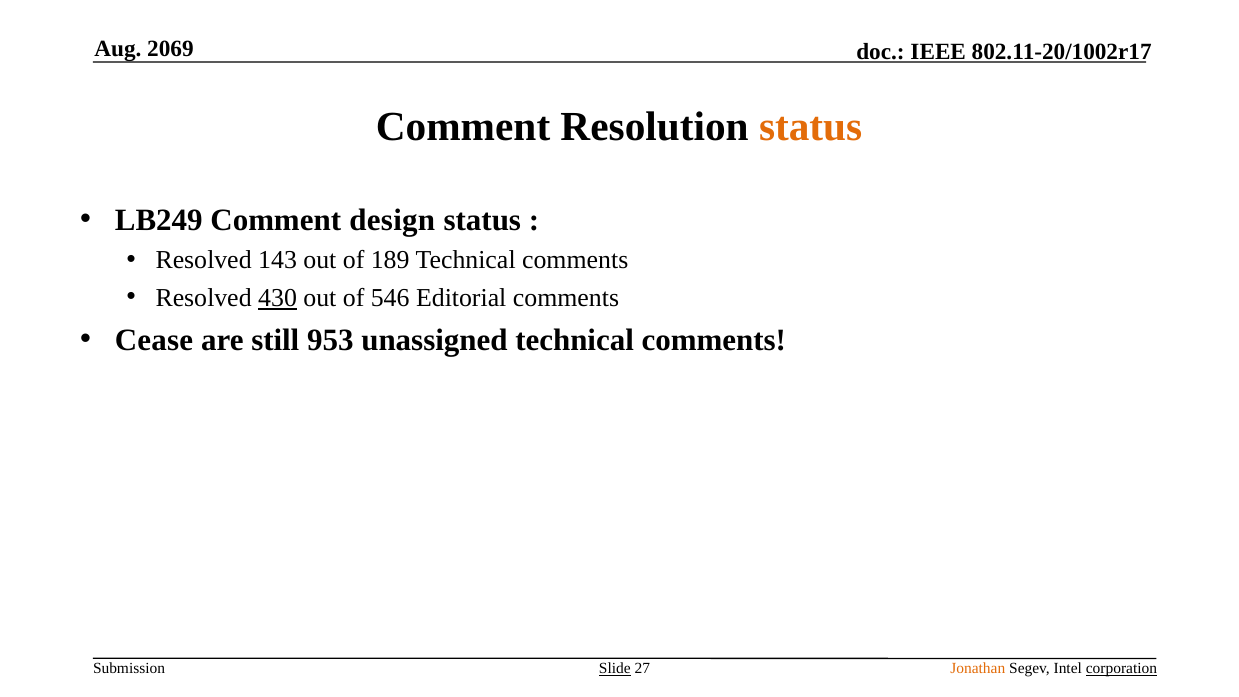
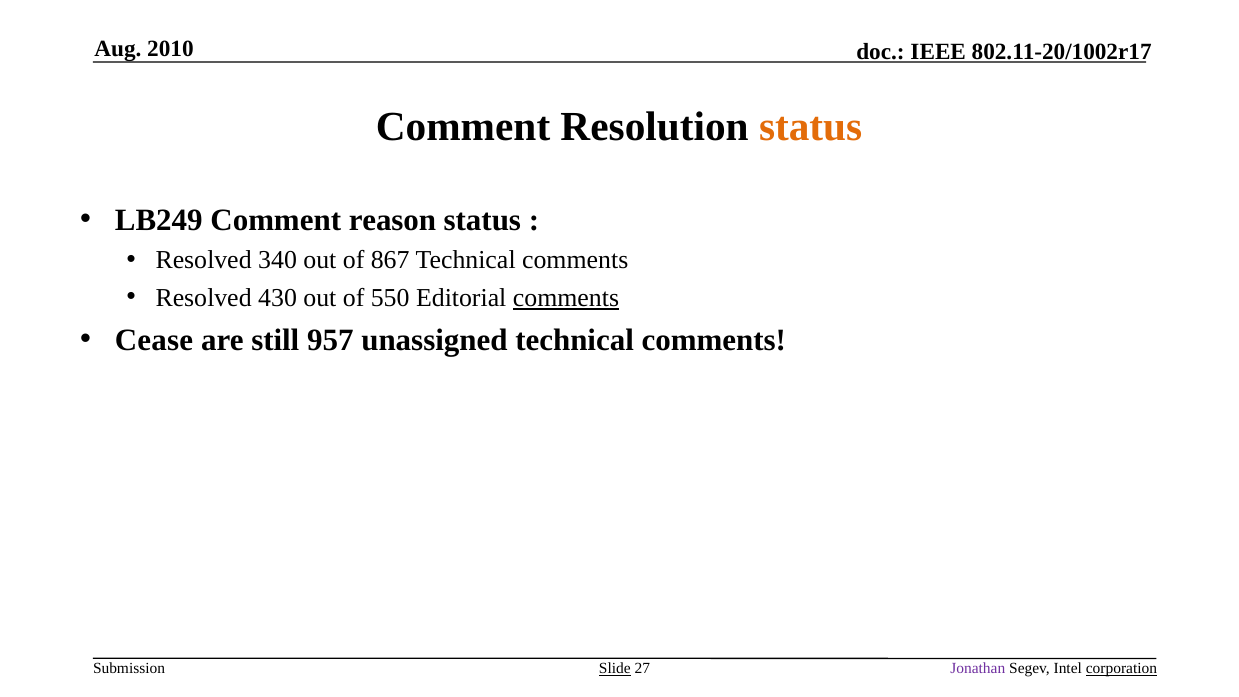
2069: 2069 -> 2010
design: design -> reason
143: 143 -> 340
189: 189 -> 867
430 underline: present -> none
546: 546 -> 550
comments at (566, 298) underline: none -> present
953: 953 -> 957
Jonathan colour: orange -> purple
